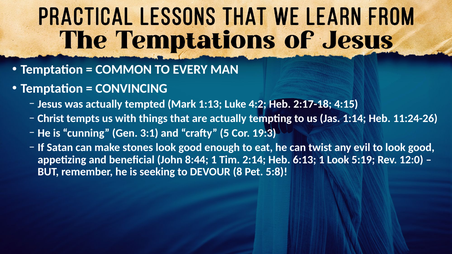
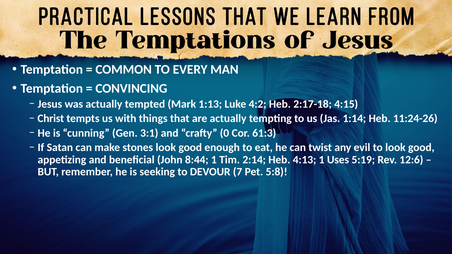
5: 5 -> 0
19:3: 19:3 -> 61:3
6:13: 6:13 -> 4:13
1 Look: Look -> Uses
12:0: 12:0 -> 12:6
8: 8 -> 7
